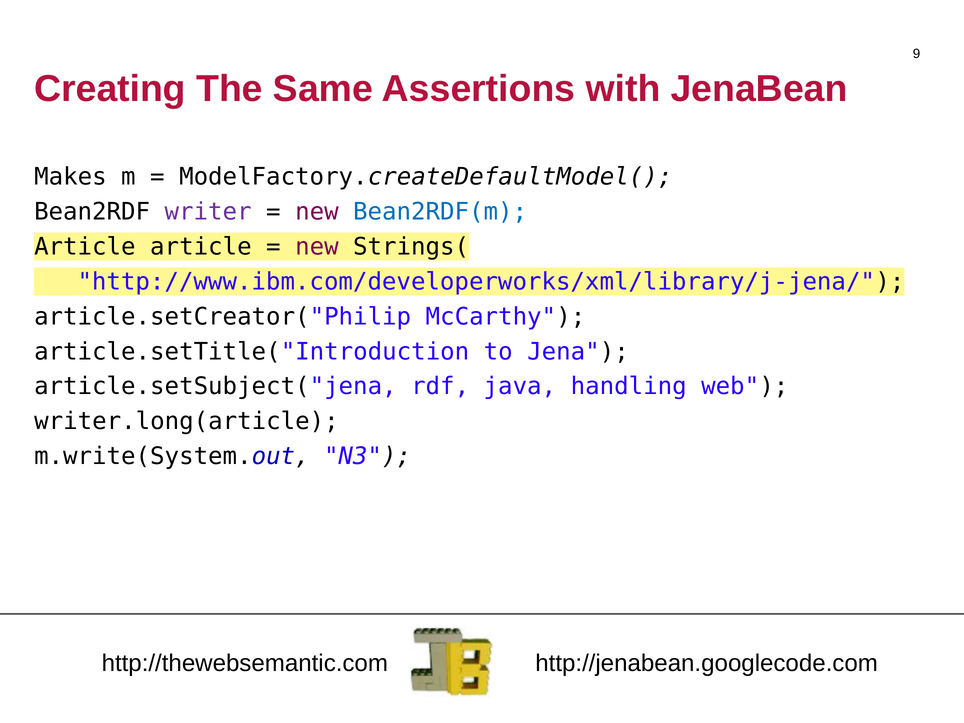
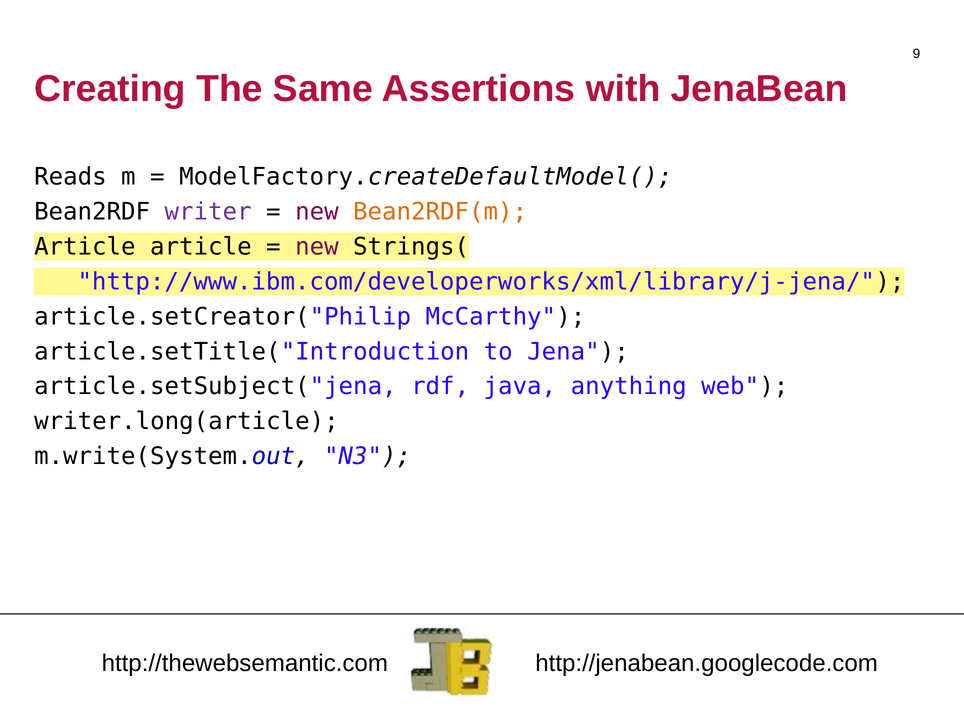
Makes: Makes -> Reads
Bean2RDF(m colour: blue -> orange
handling: handling -> anything
